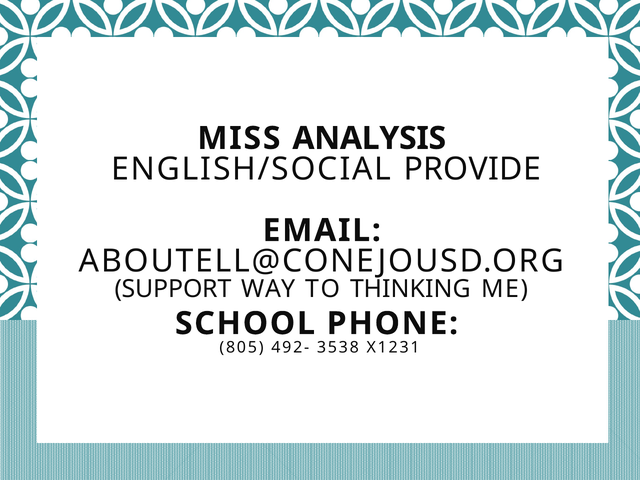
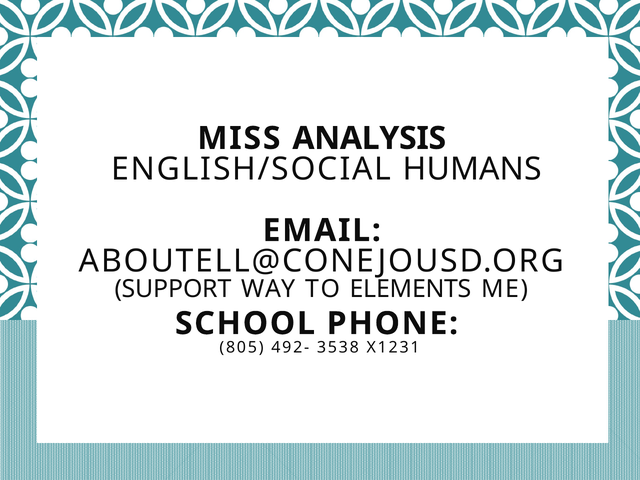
PROVIDE: PROVIDE -> HUMANS
THINKING: THINKING -> ELEMENTS
